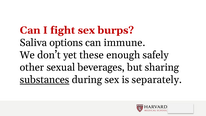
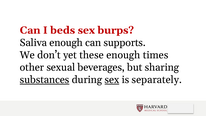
fight: fight -> beds
Saliva options: options -> enough
immune: immune -> supports
safely: safely -> times
sex at (112, 80) underline: none -> present
